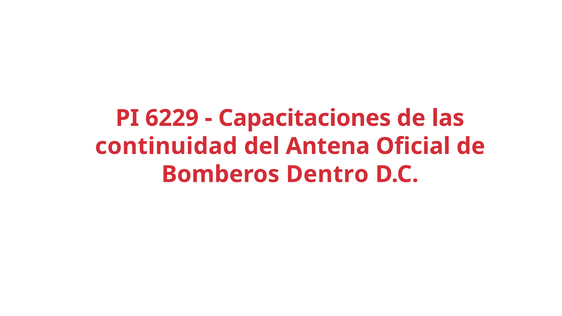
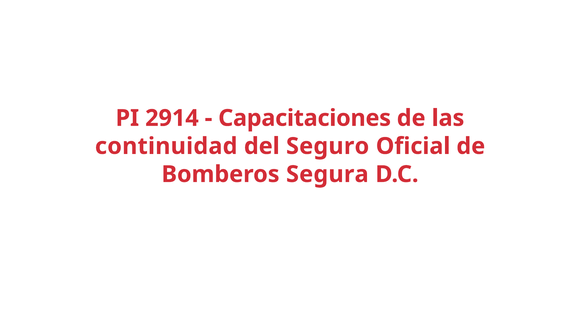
6229: 6229 -> 2914
Antena: Antena -> Seguro
Dentro: Dentro -> Segura
